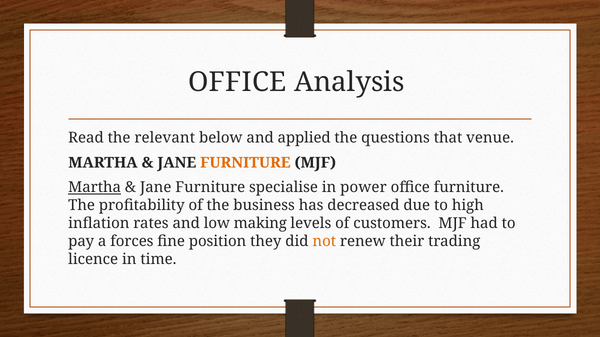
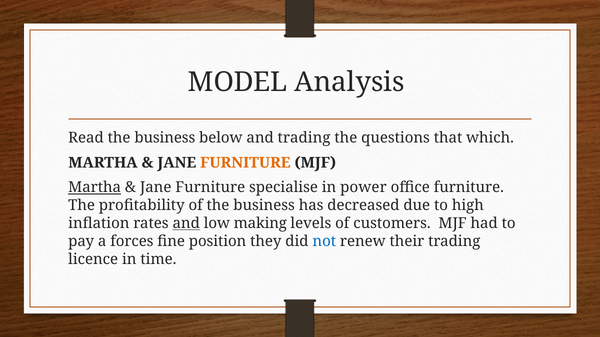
OFFICE at (237, 82): OFFICE -> MODEL
Read the relevant: relevant -> business
and applied: applied -> trading
venue: venue -> which
and at (186, 224) underline: none -> present
not colour: orange -> blue
